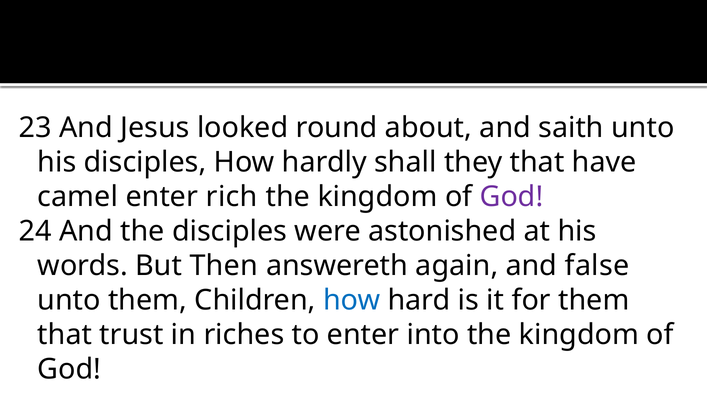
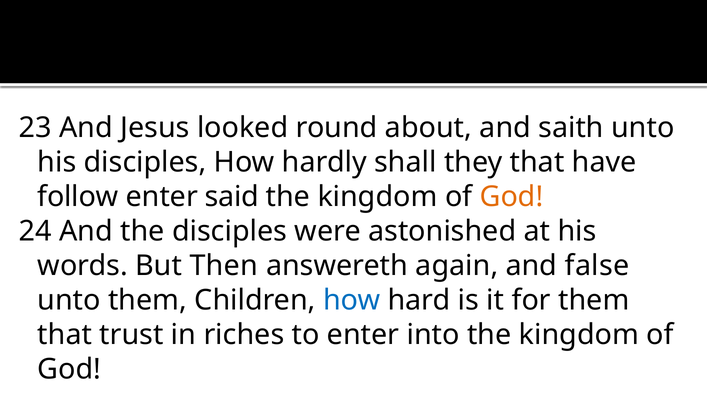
camel: camel -> follow
rich: rich -> said
God at (511, 196) colour: purple -> orange
